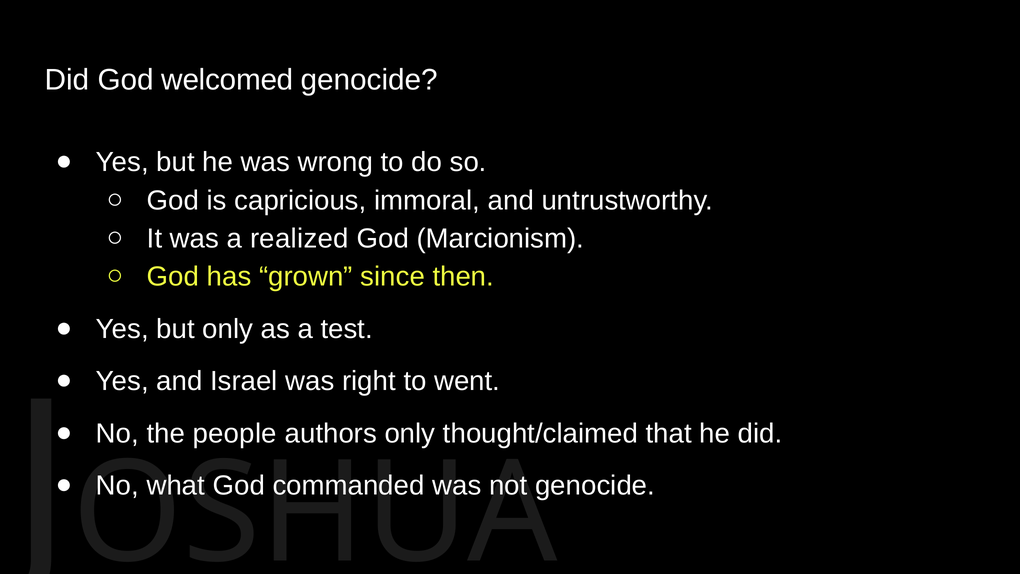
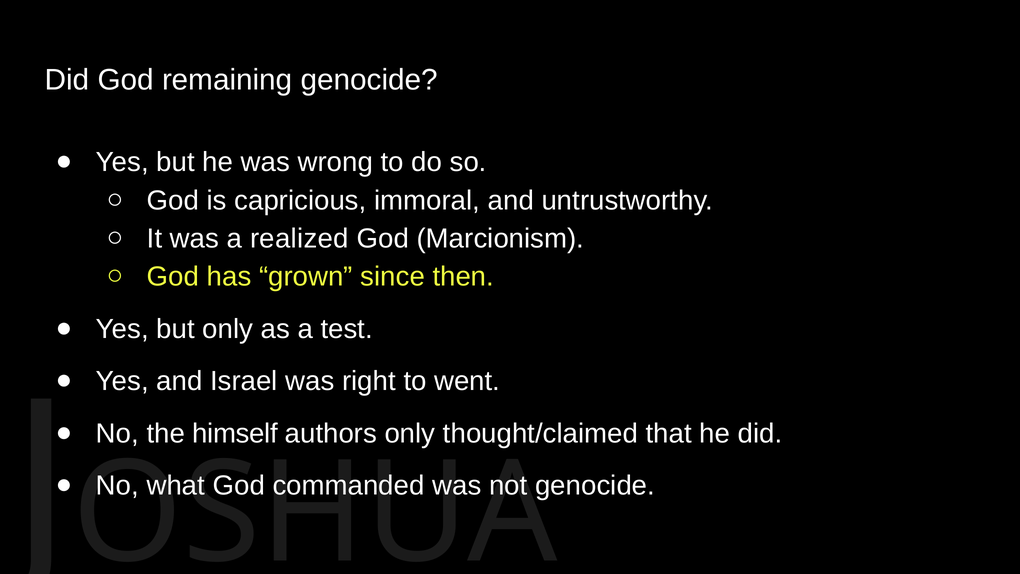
welcomed: welcomed -> remaining
people: people -> himself
